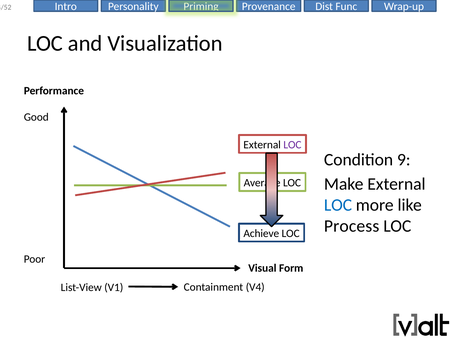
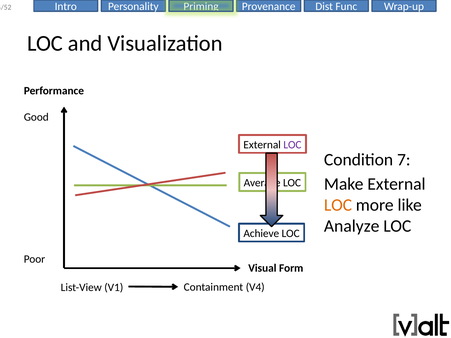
9: 9 -> 7
LOC at (338, 205) colour: blue -> orange
Process: Process -> Analyze
